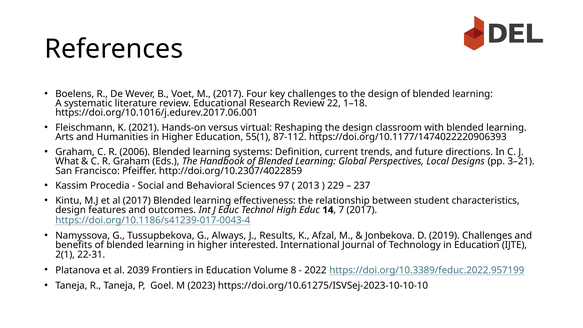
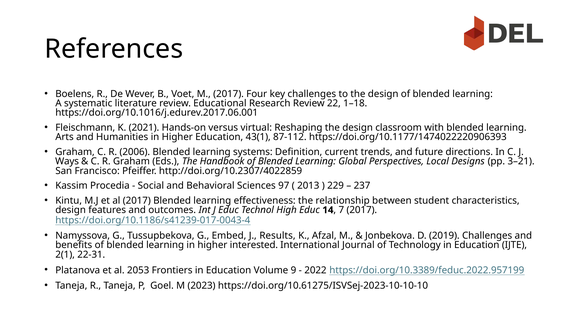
55(1: 55(1 -> 43(1
What: What -> Ways
Always: Always -> Embed
2039: 2039 -> 2053
8: 8 -> 9
